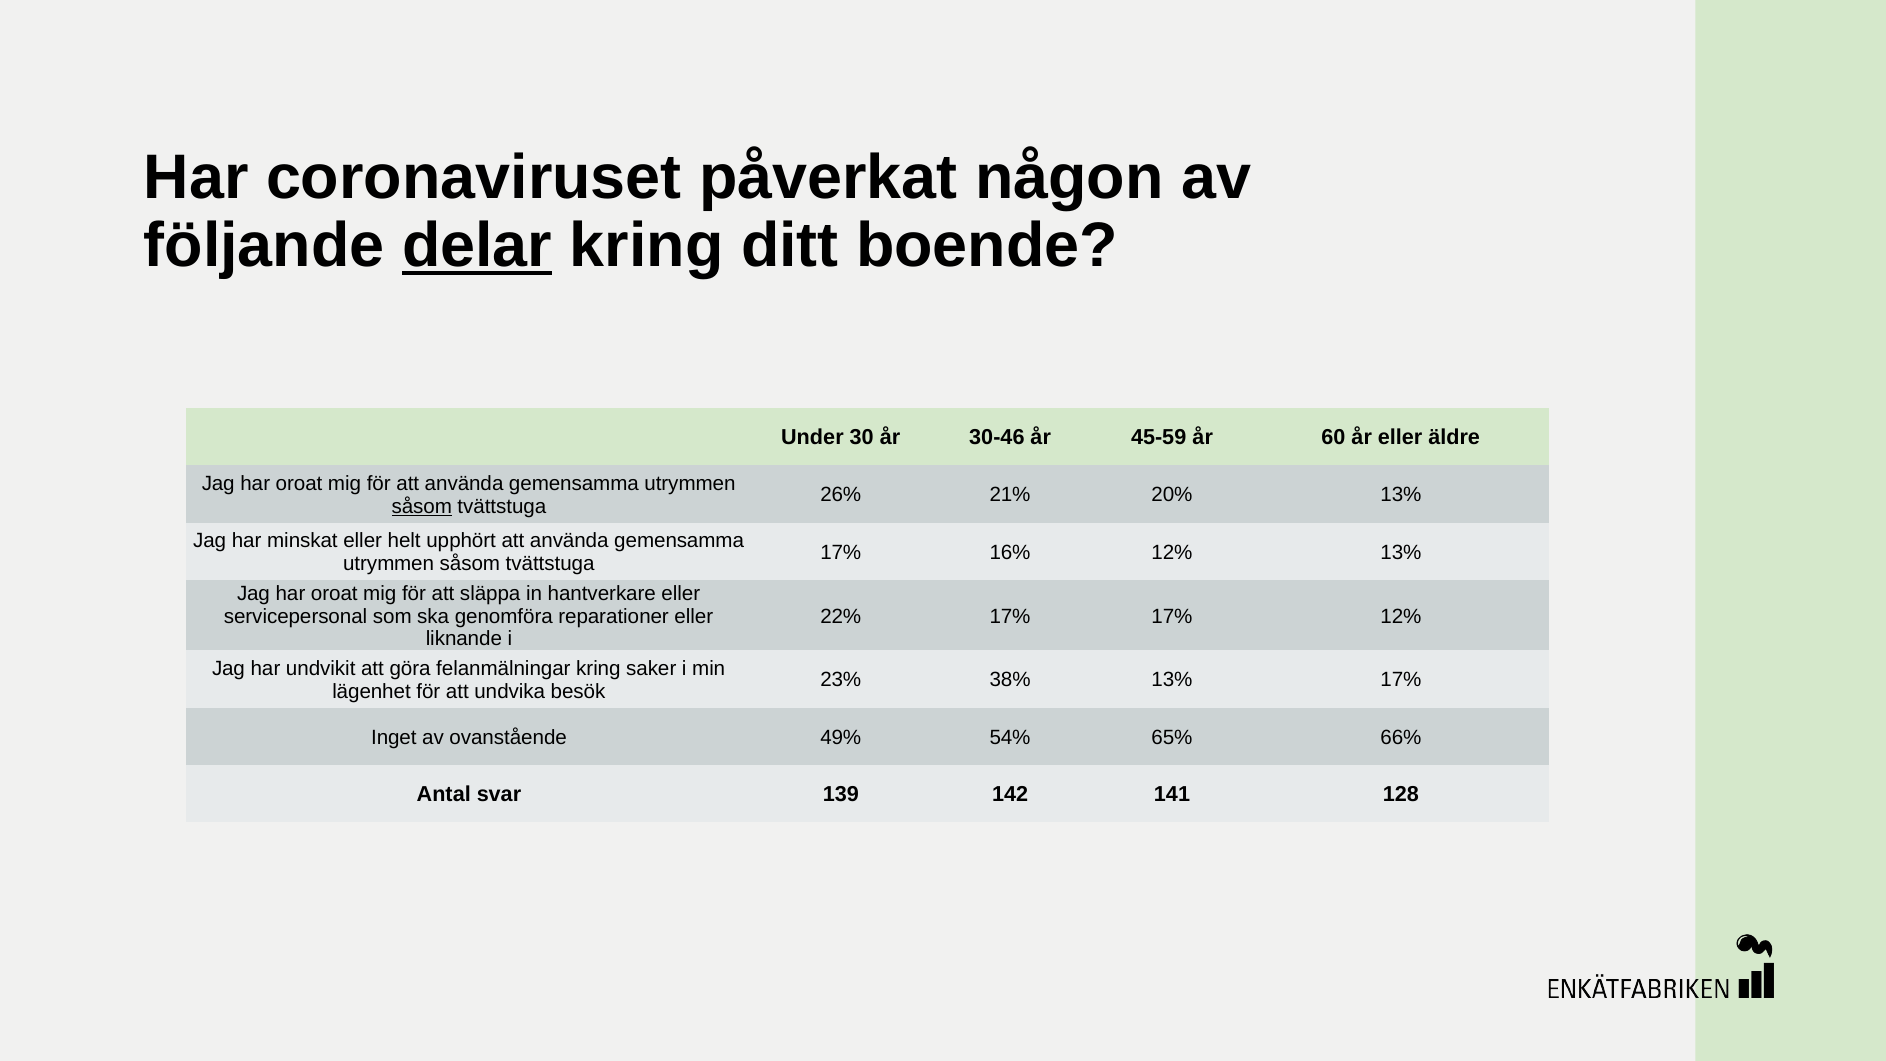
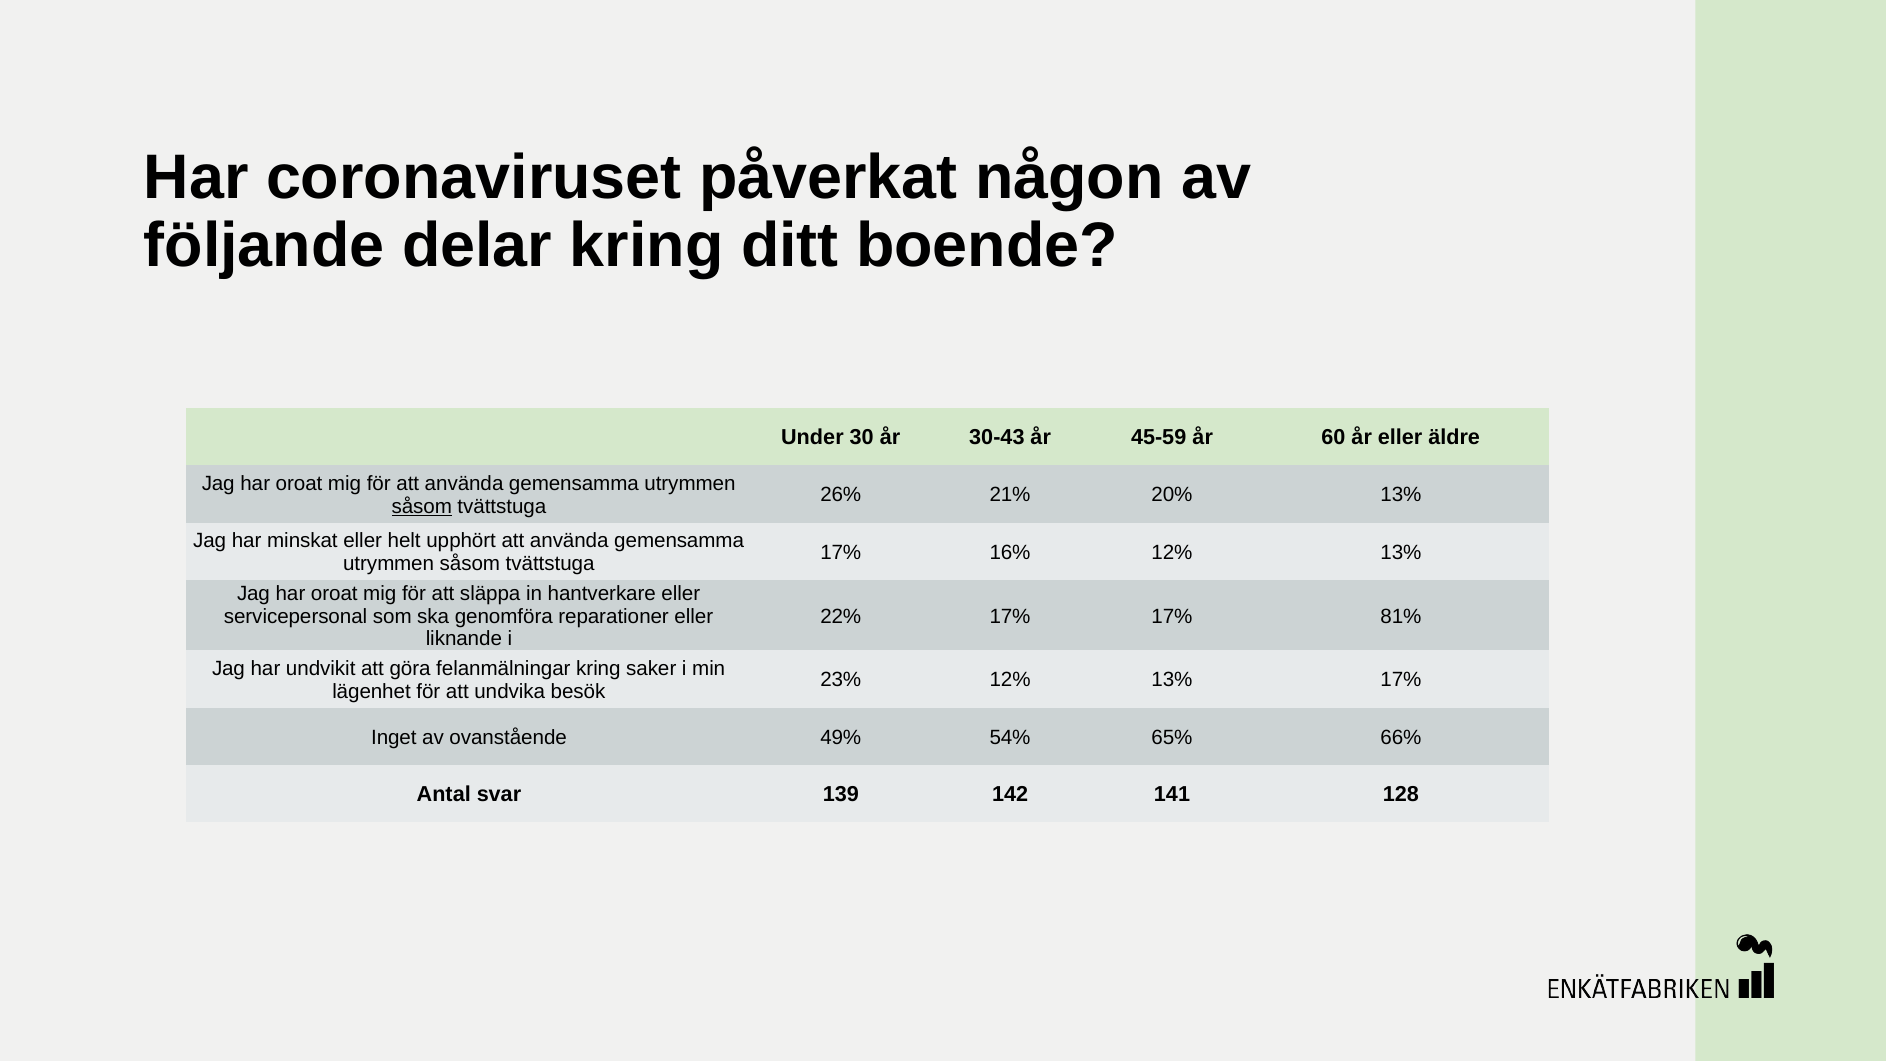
delar underline: present -> none
30-46: 30-46 -> 30-43
17% 12%: 12% -> 81%
23% 38%: 38% -> 12%
